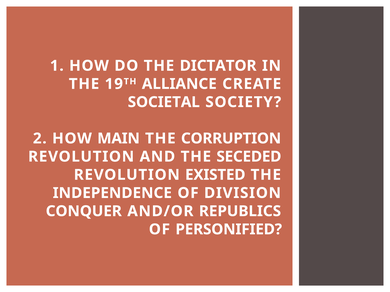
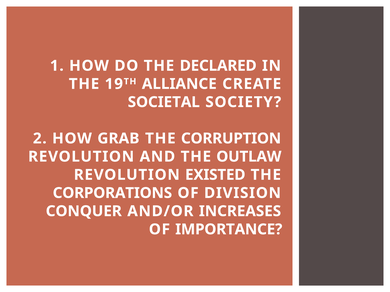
DICTATOR: DICTATOR -> DECLARED
MAIN: MAIN -> GRAB
SECEDED: SECEDED -> OUTLAW
INDEPENDENCE: INDEPENDENCE -> CORPORATIONS
REPUBLICS: REPUBLICS -> INCREASES
PERSONIFIED: PERSONIFIED -> IMPORTANCE
